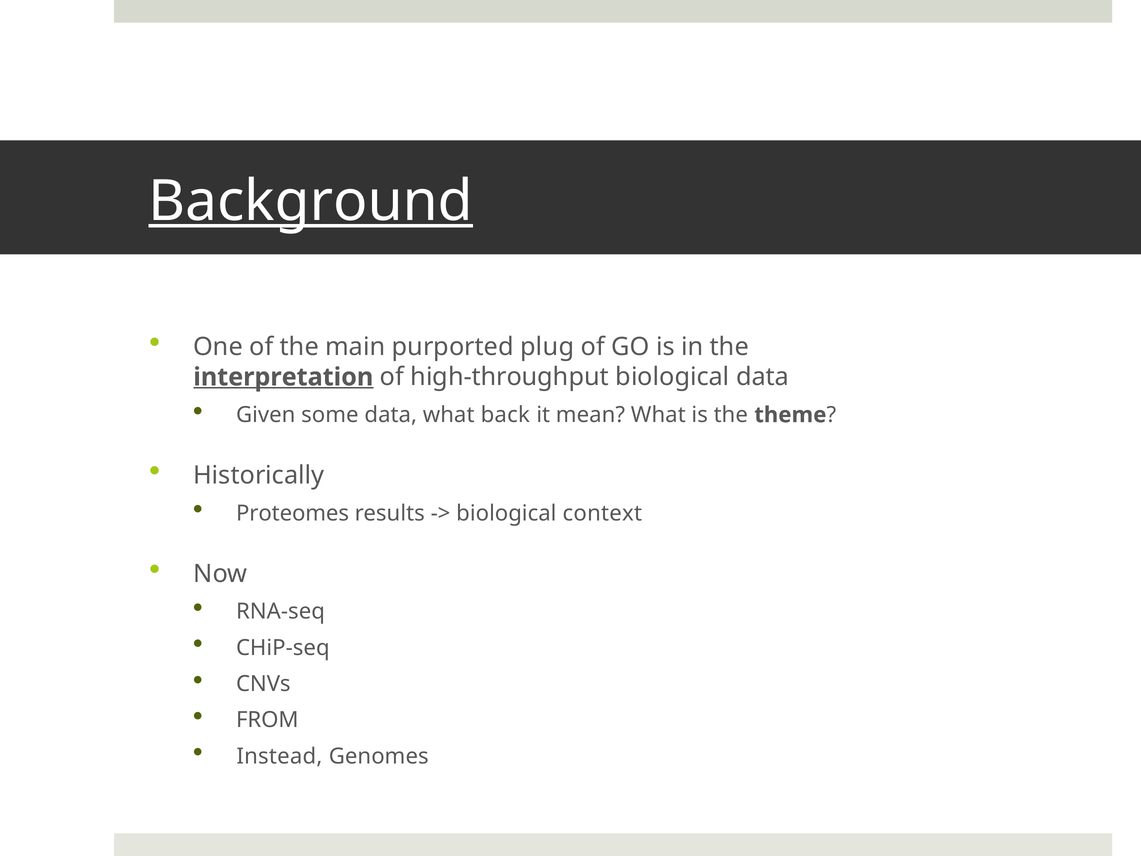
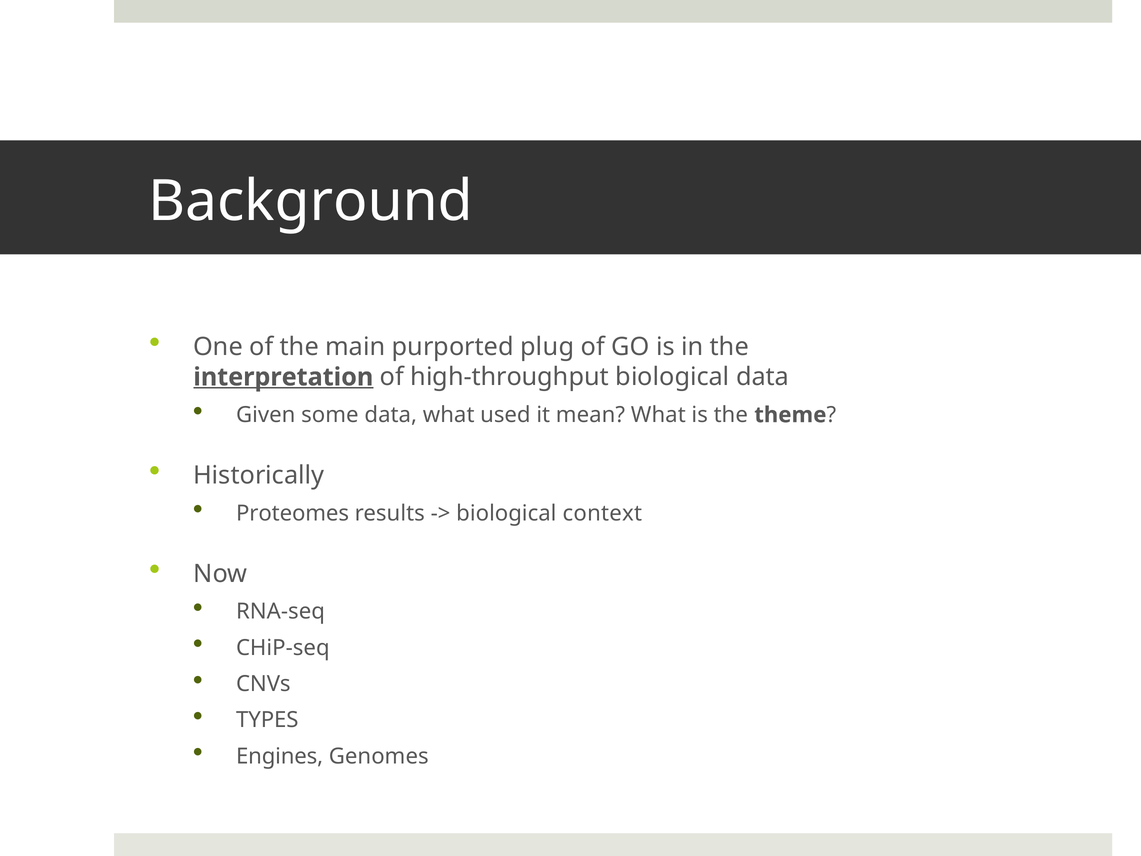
Background underline: present -> none
back: back -> used
FROM: FROM -> TYPES
Instead: Instead -> Engines
